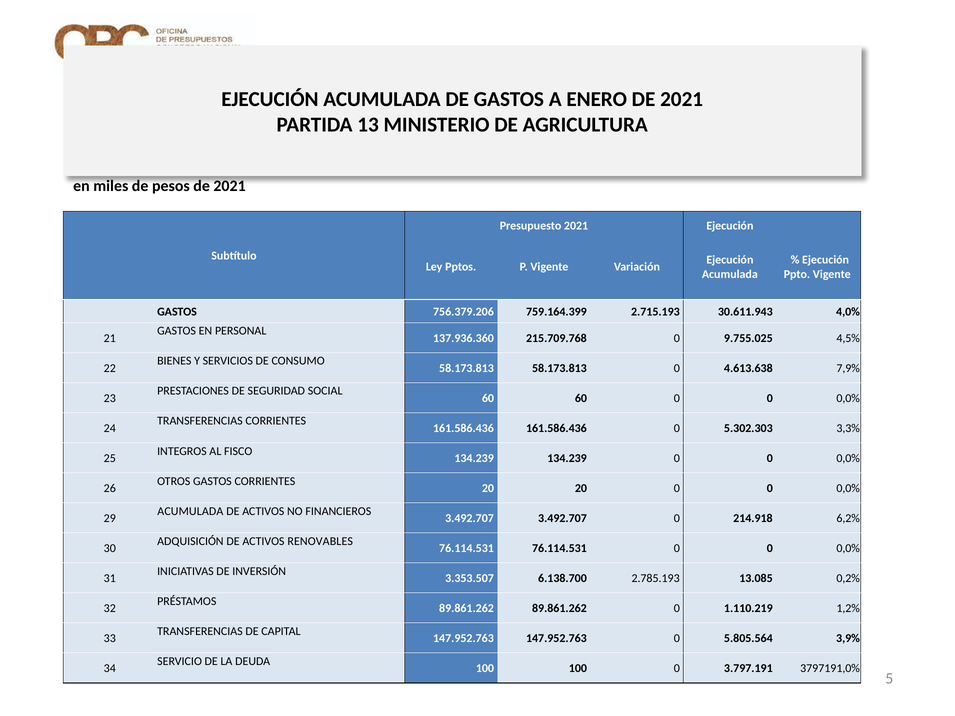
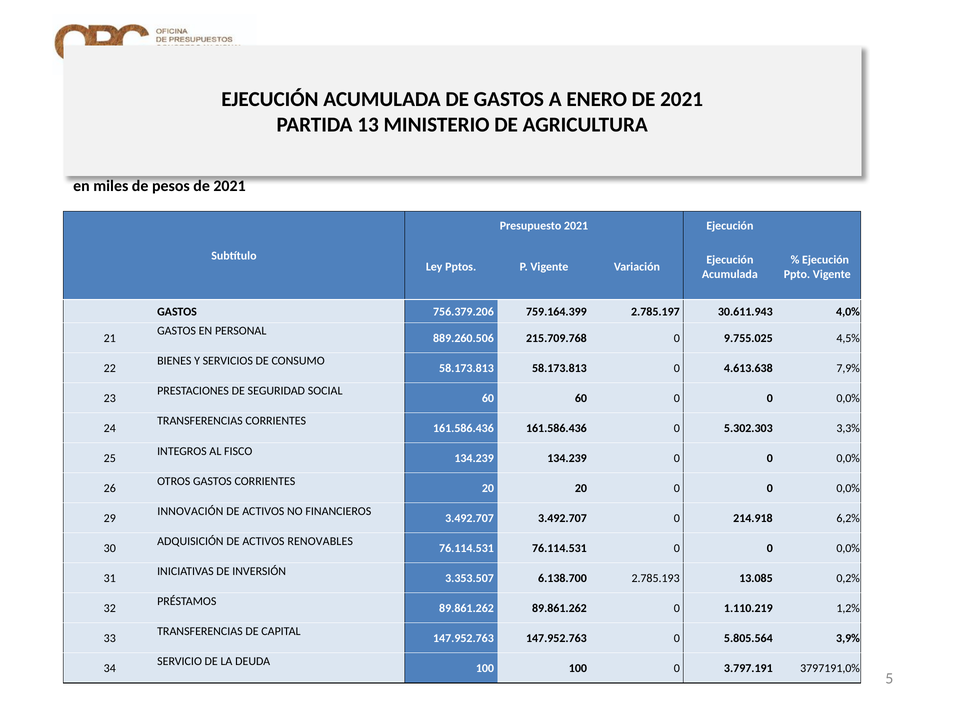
2.715.193: 2.715.193 -> 2.785.197
137.936.360: 137.936.360 -> 889.260.506
ACUMULADA at (190, 511): ACUMULADA -> INNOVACIÓN
